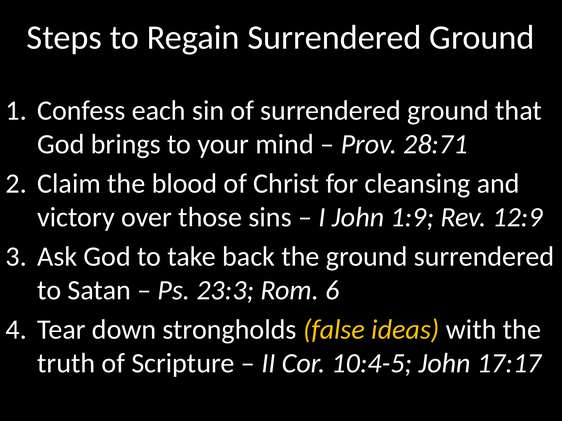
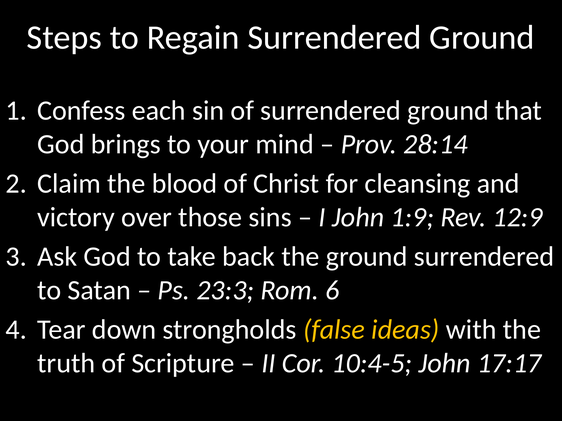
28:71: 28:71 -> 28:14
